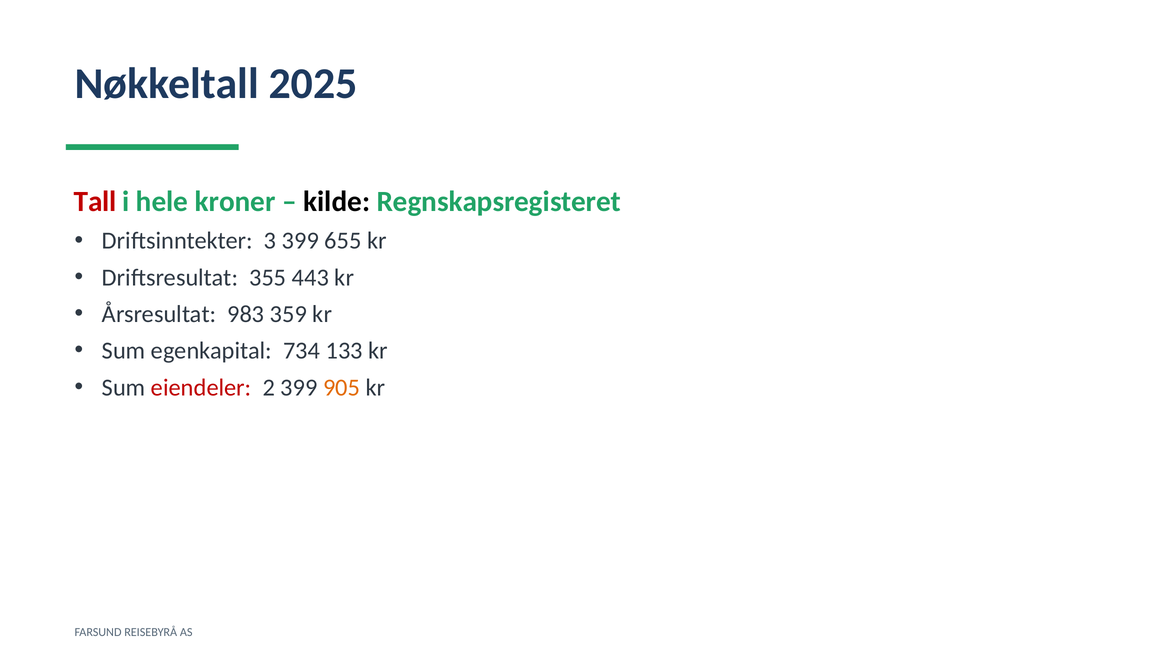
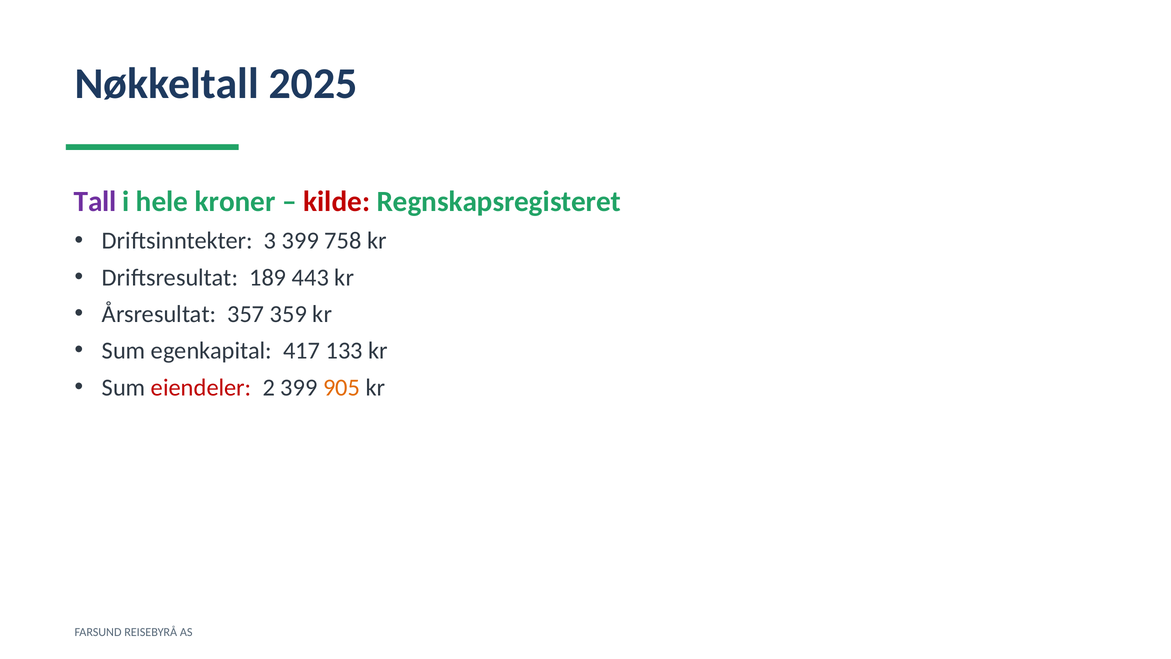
Tall colour: red -> purple
kilde colour: black -> red
655: 655 -> 758
355: 355 -> 189
983: 983 -> 357
734: 734 -> 417
